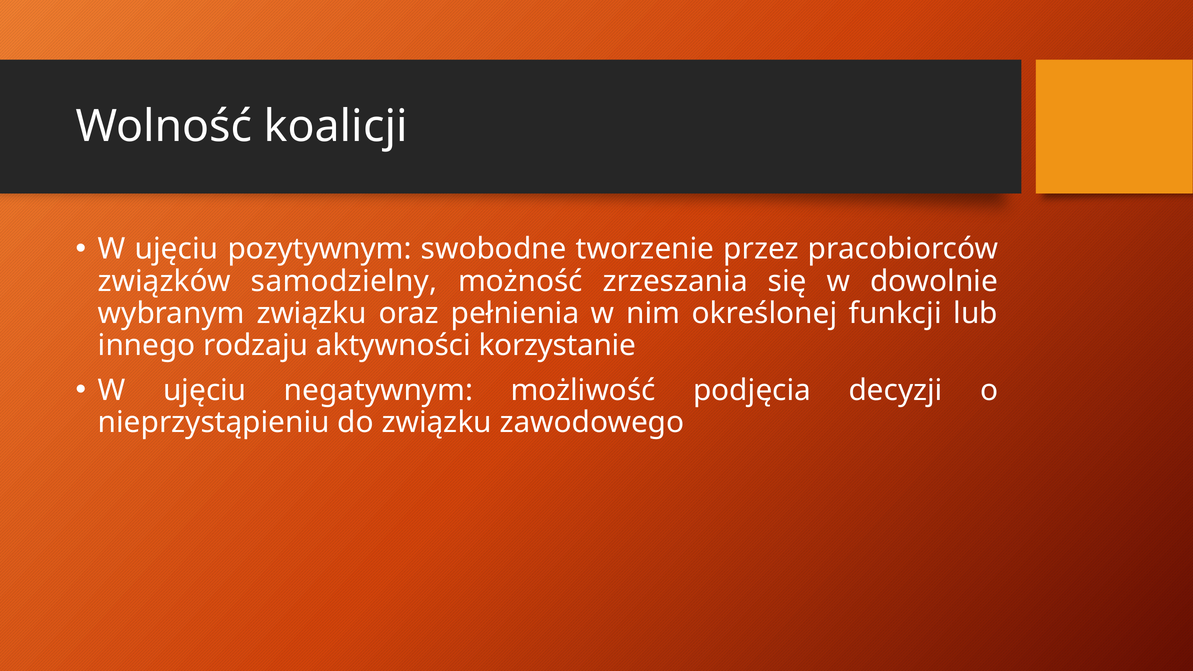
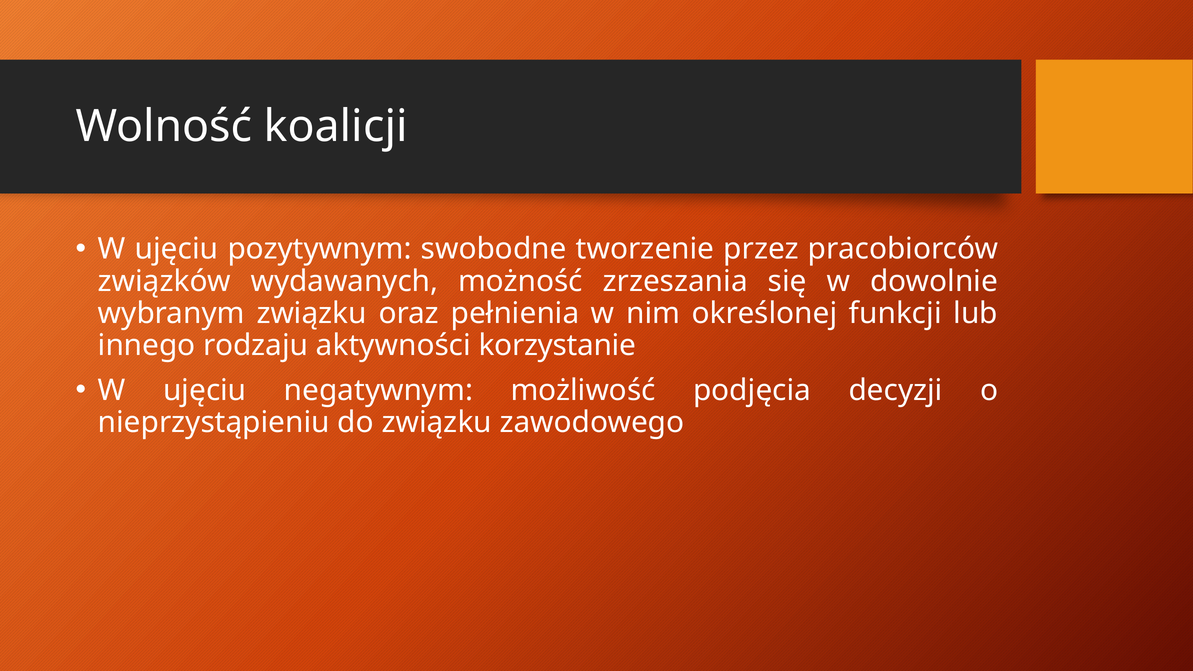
samodzielny: samodzielny -> wydawanych
